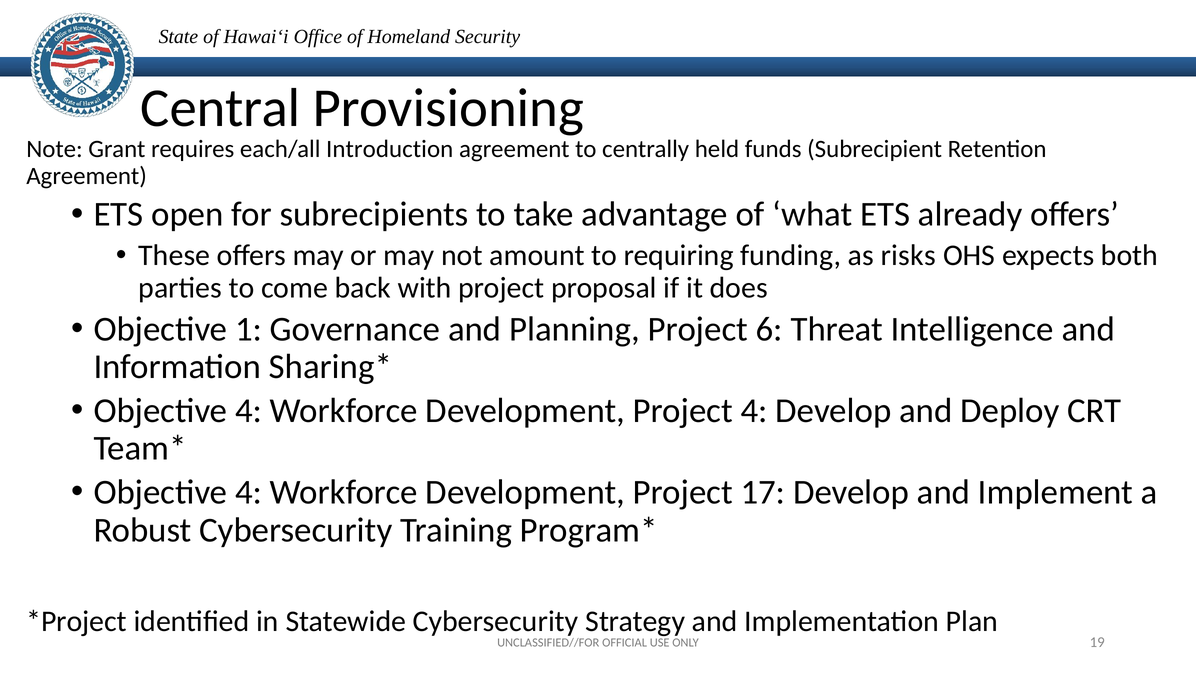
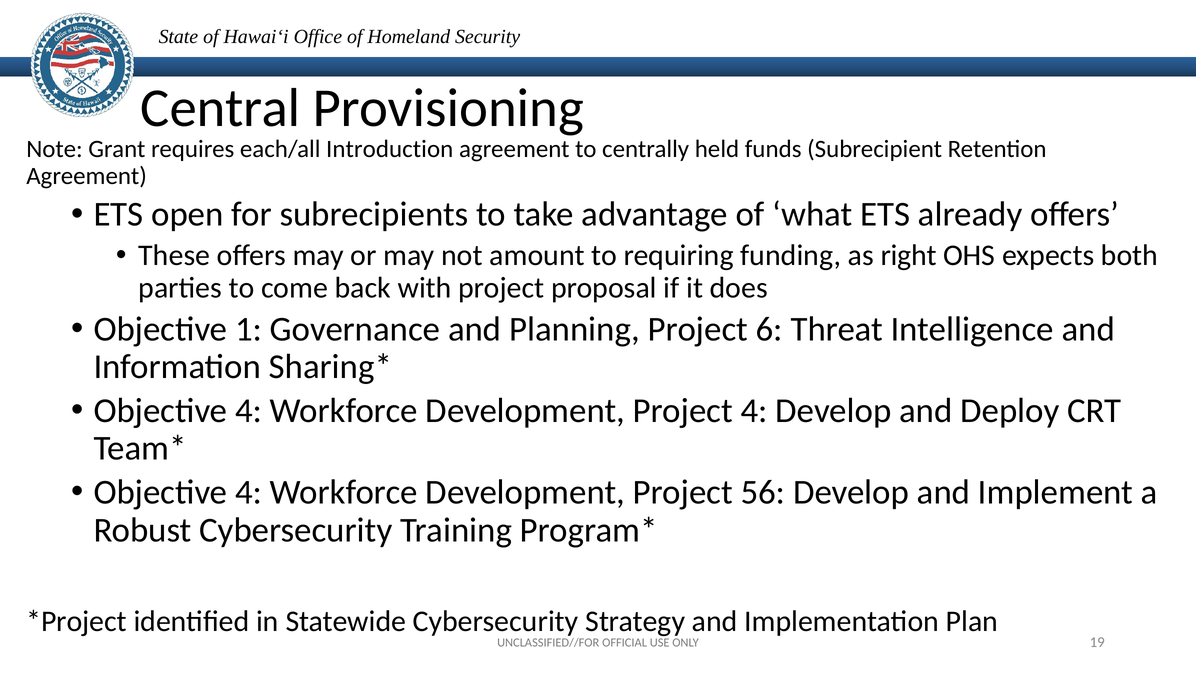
risks: risks -> right
17: 17 -> 56
